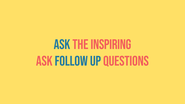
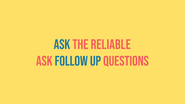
Inspiring: Inspiring -> Reliable
